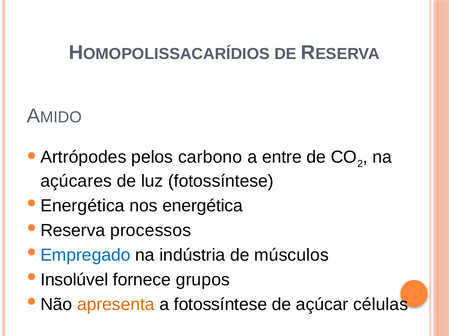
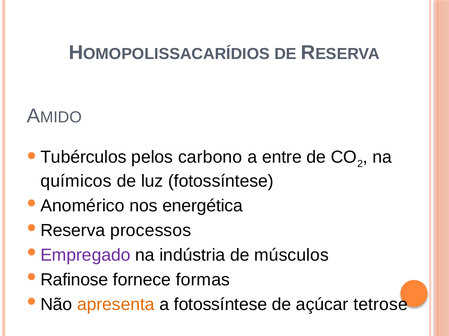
Artrópodes: Artrópodes -> Tubérculos
açúcares: açúcares -> químicos
Energética at (82, 206): Energética -> Anomérico
Empregado colour: blue -> purple
Insolúvel: Insolúvel -> Rafinose
grupos: grupos -> formas
células: células -> tetrose
